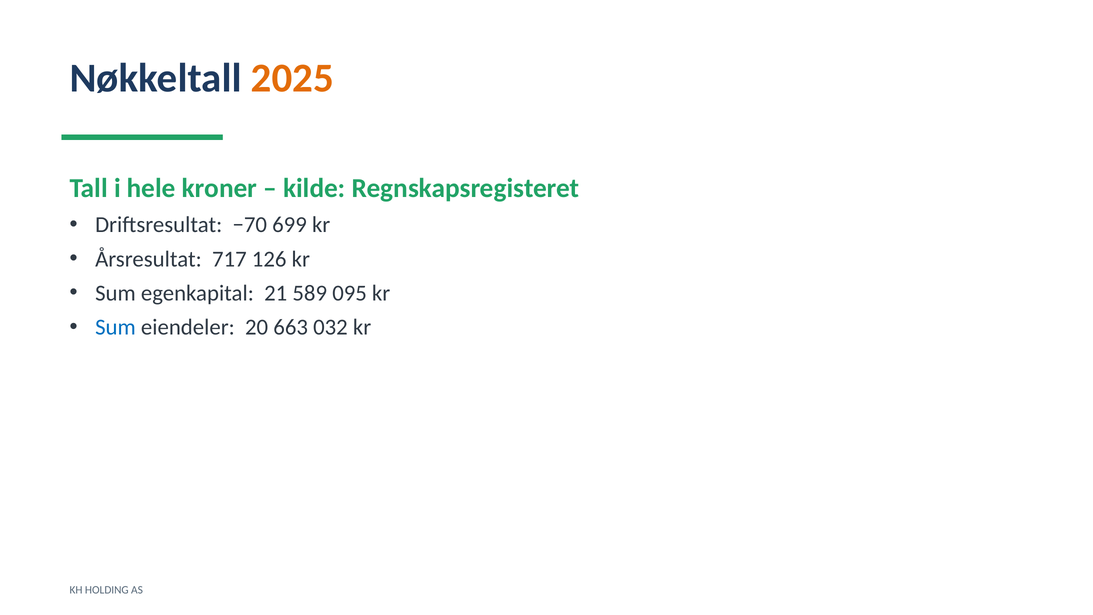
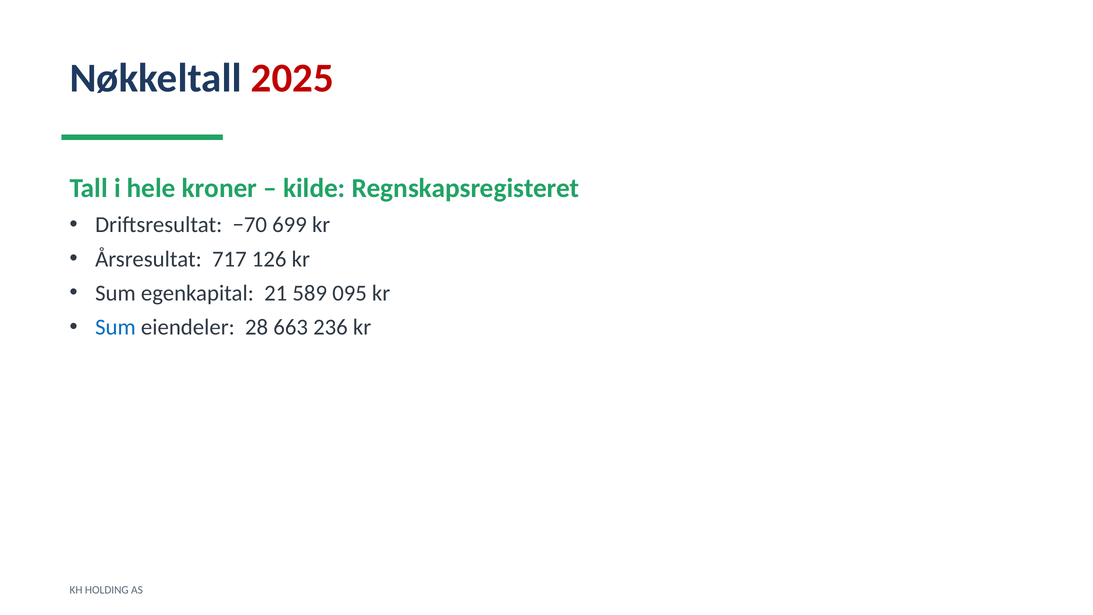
2025 colour: orange -> red
20: 20 -> 28
032: 032 -> 236
